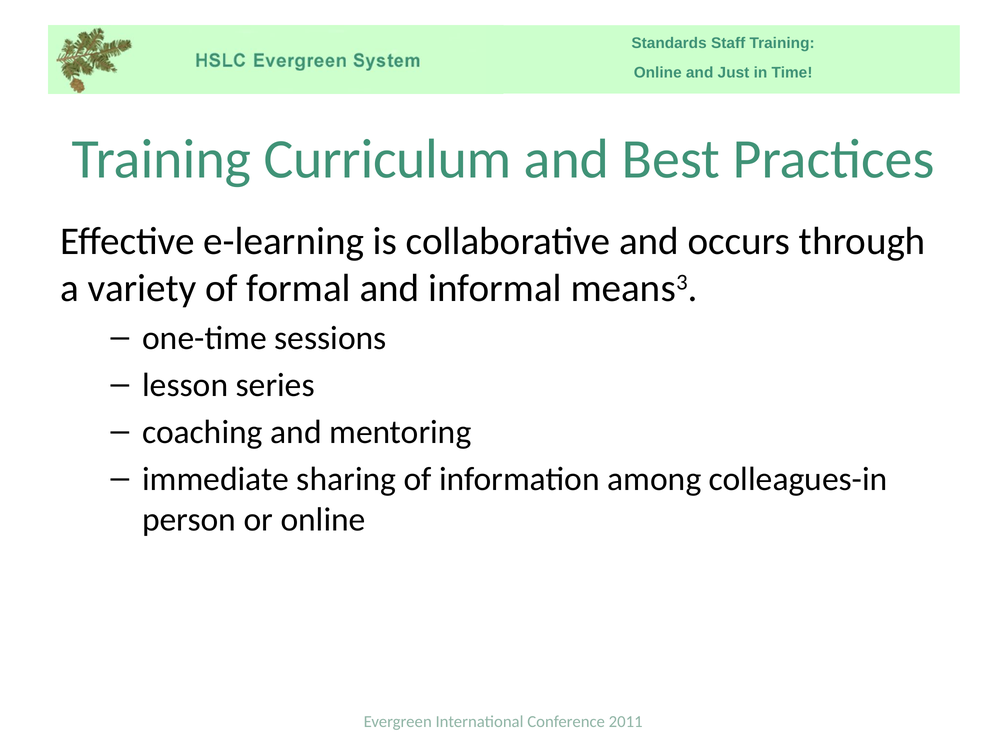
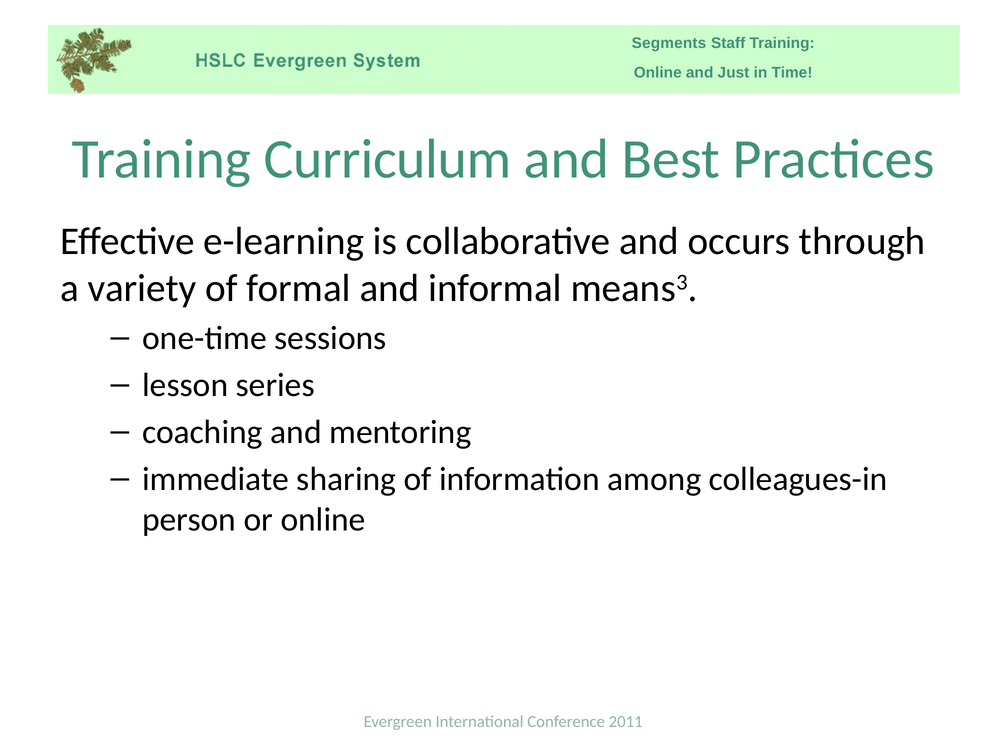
Standards: Standards -> Segments
